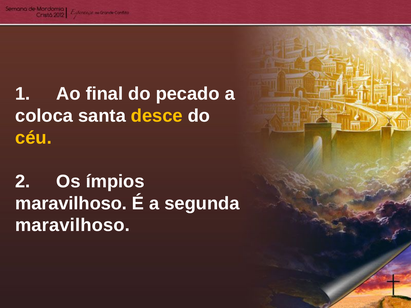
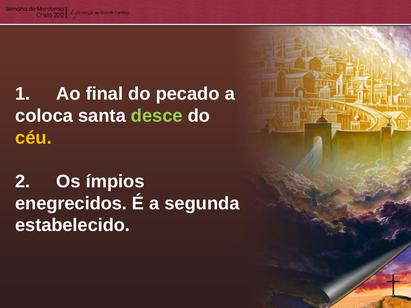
desce colour: yellow -> light green
maravilhoso at (71, 204): maravilhoso -> enegrecidos
maravilhoso at (72, 225): maravilhoso -> estabelecido
